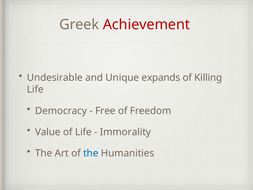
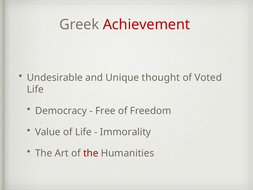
expands: expands -> thought
Killing: Killing -> Voted
the at (91, 153) colour: blue -> red
